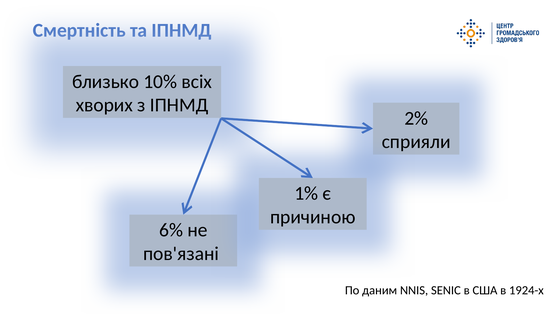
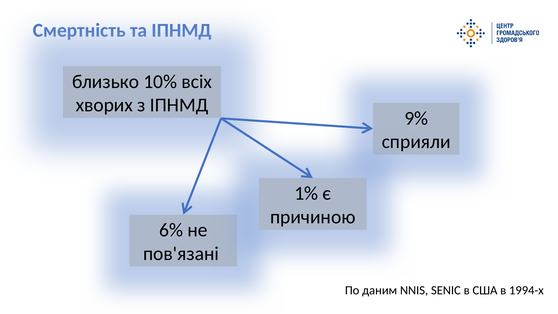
2%: 2% -> 9%
1924-х: 1924-х -> 1994-х
